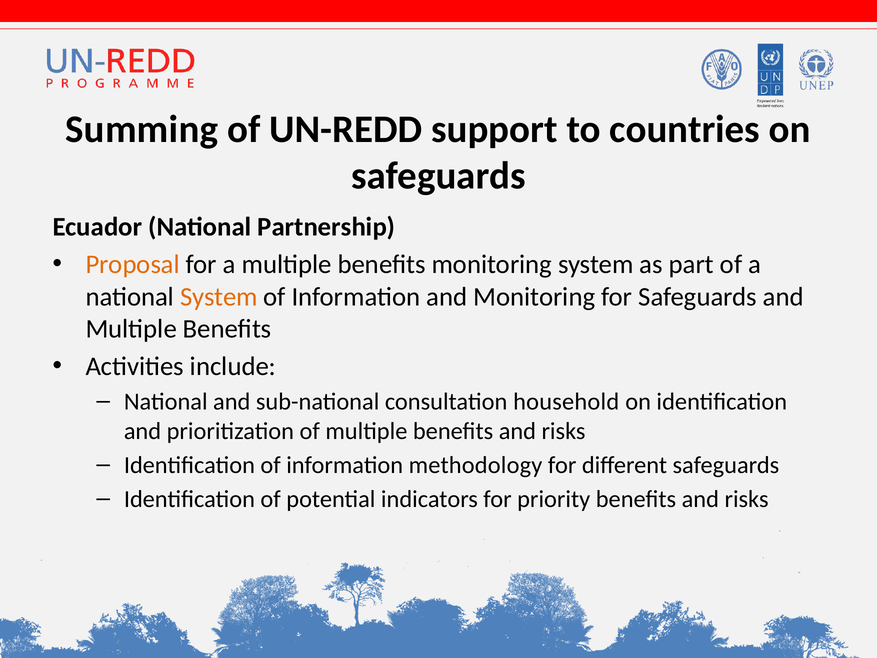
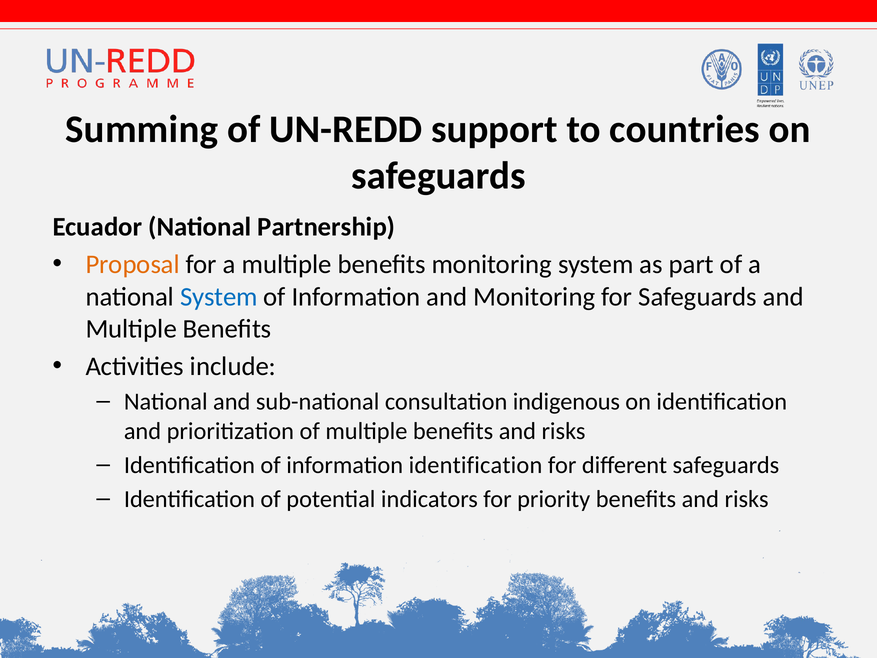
System at (219, 297) colour: orange -> blue
household: household -> indigenous
information methodology: methodology -> identification
